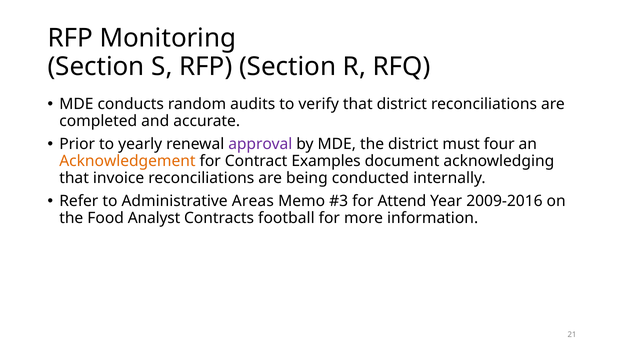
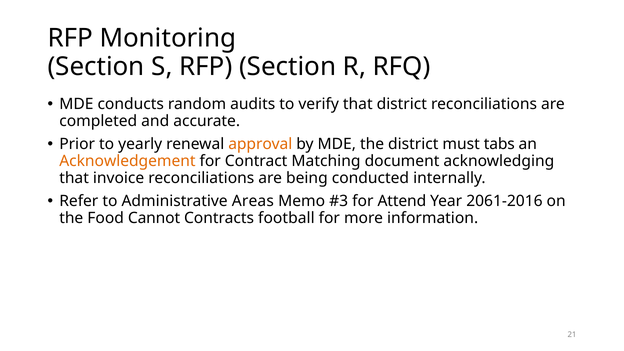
approval colour: purple -> orange
four: four -> tabs
Examples: Examples -> Matching
2009-2016: 2009-2016 -> 2061-2016
Analyst: Analyst -> Cannot
